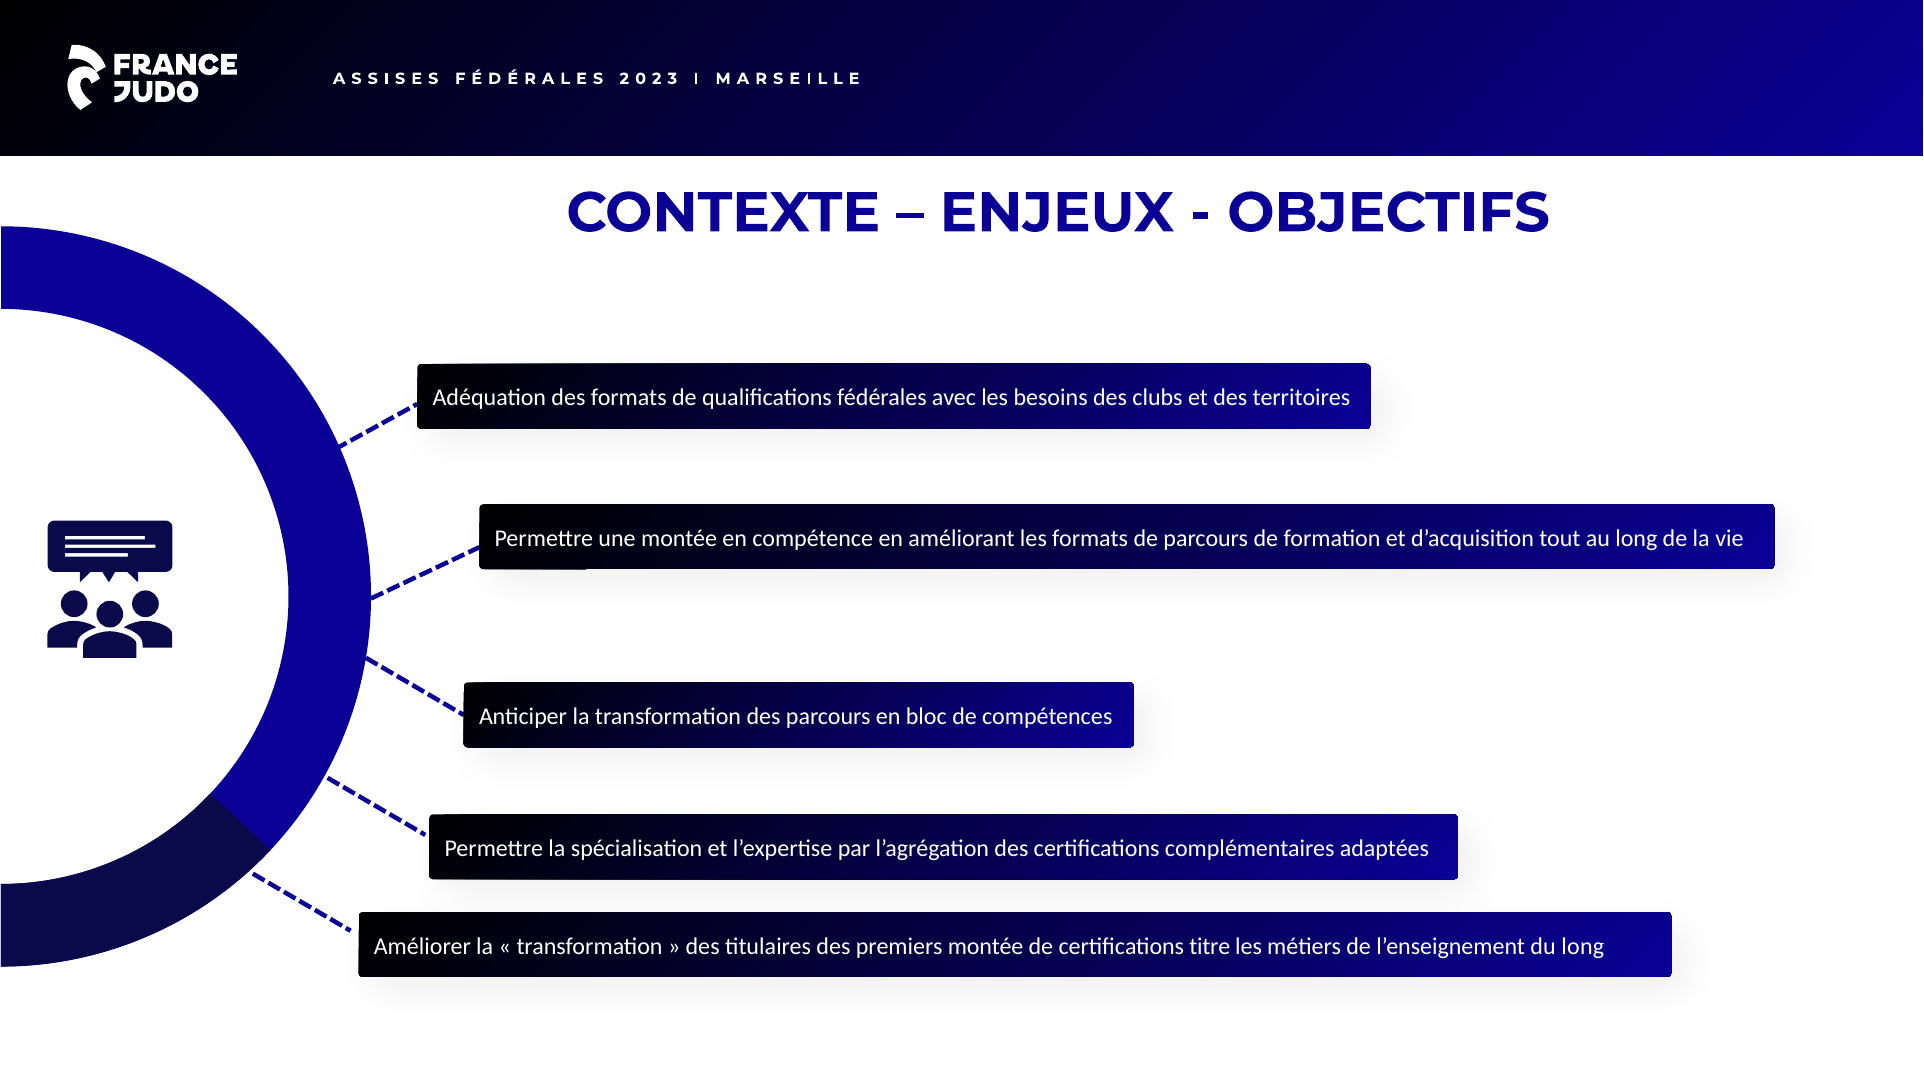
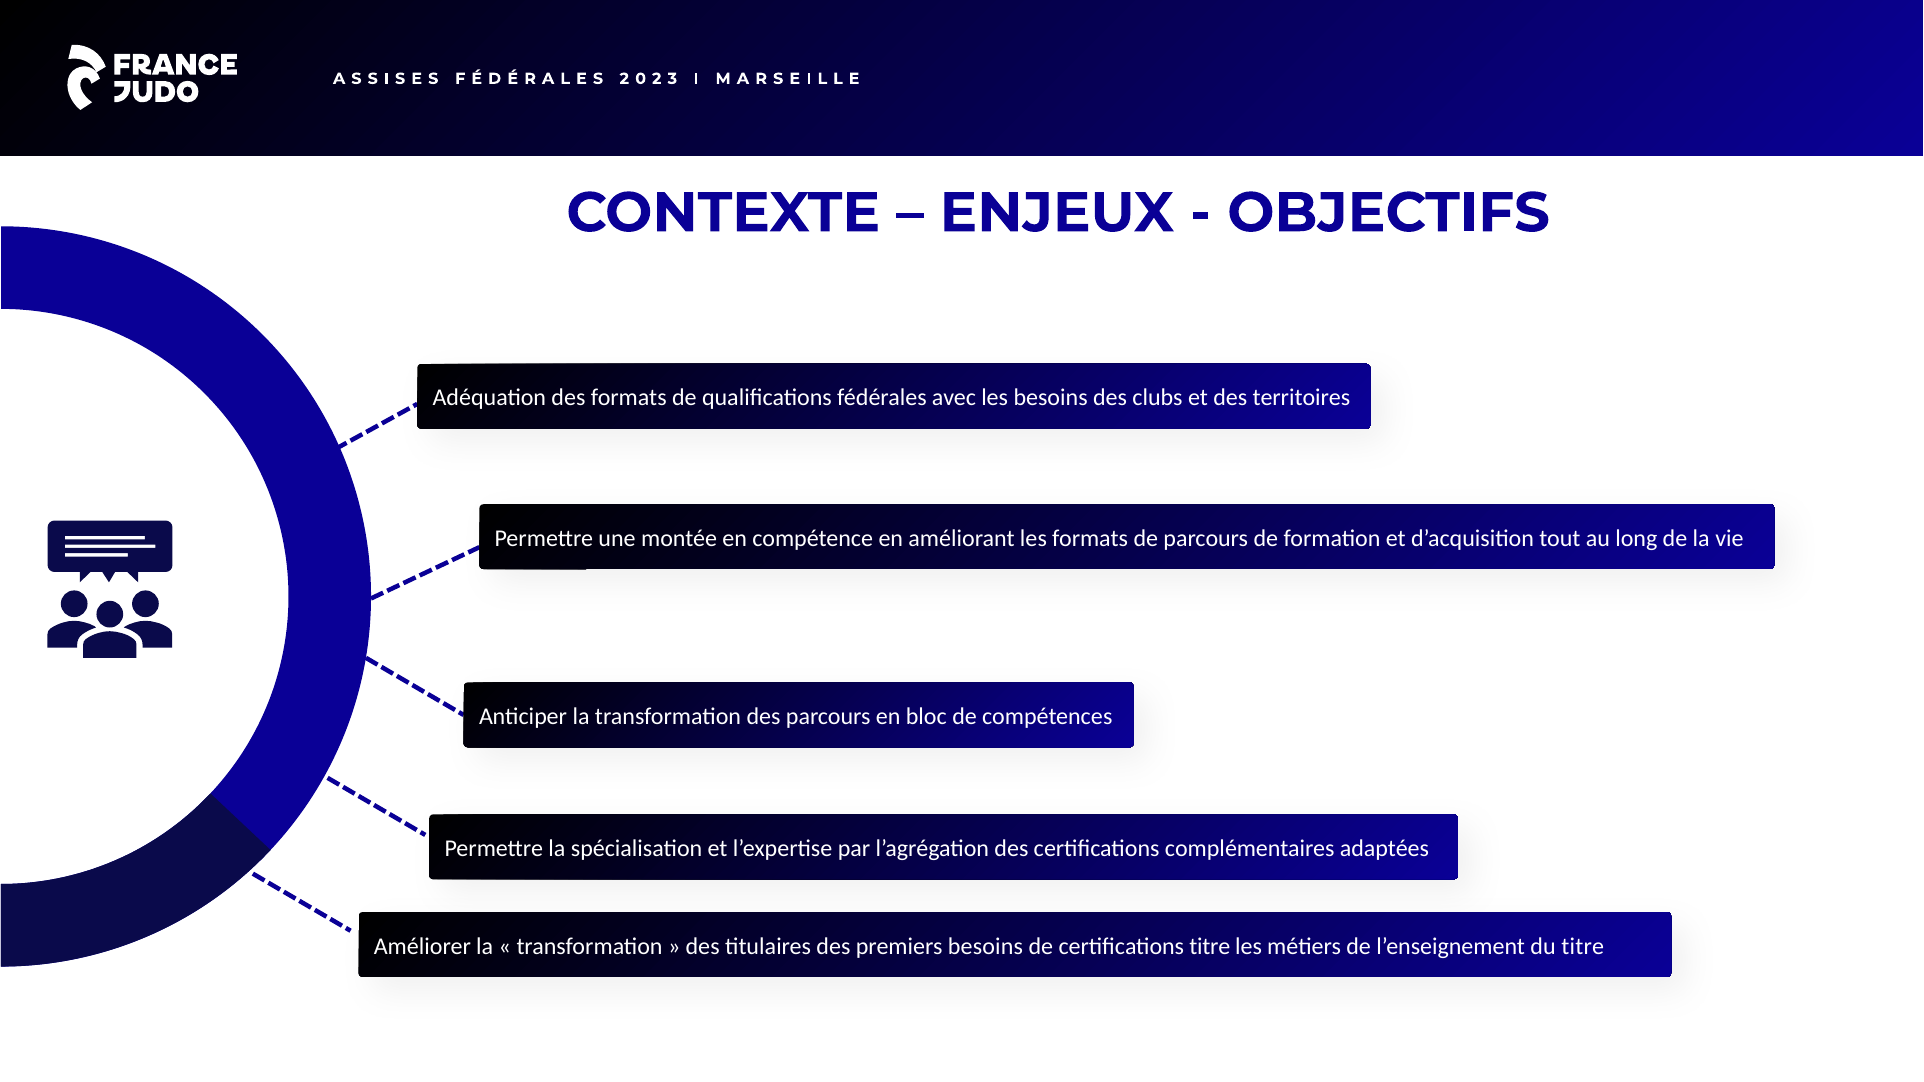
premiers montée: montée -> besoins
du long: long -> titre
